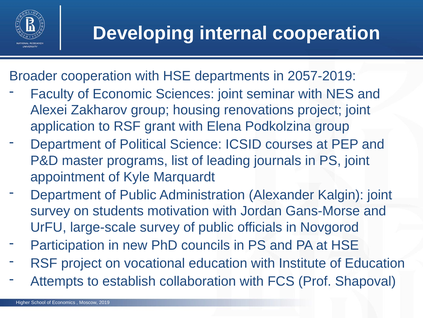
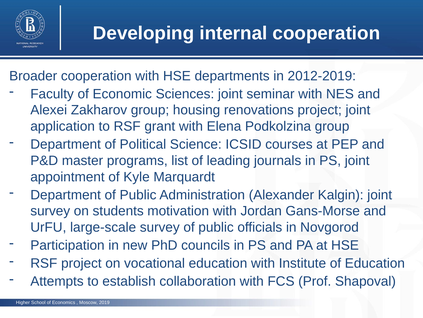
2057-2019: 2057-2019 -> 2012-2019
